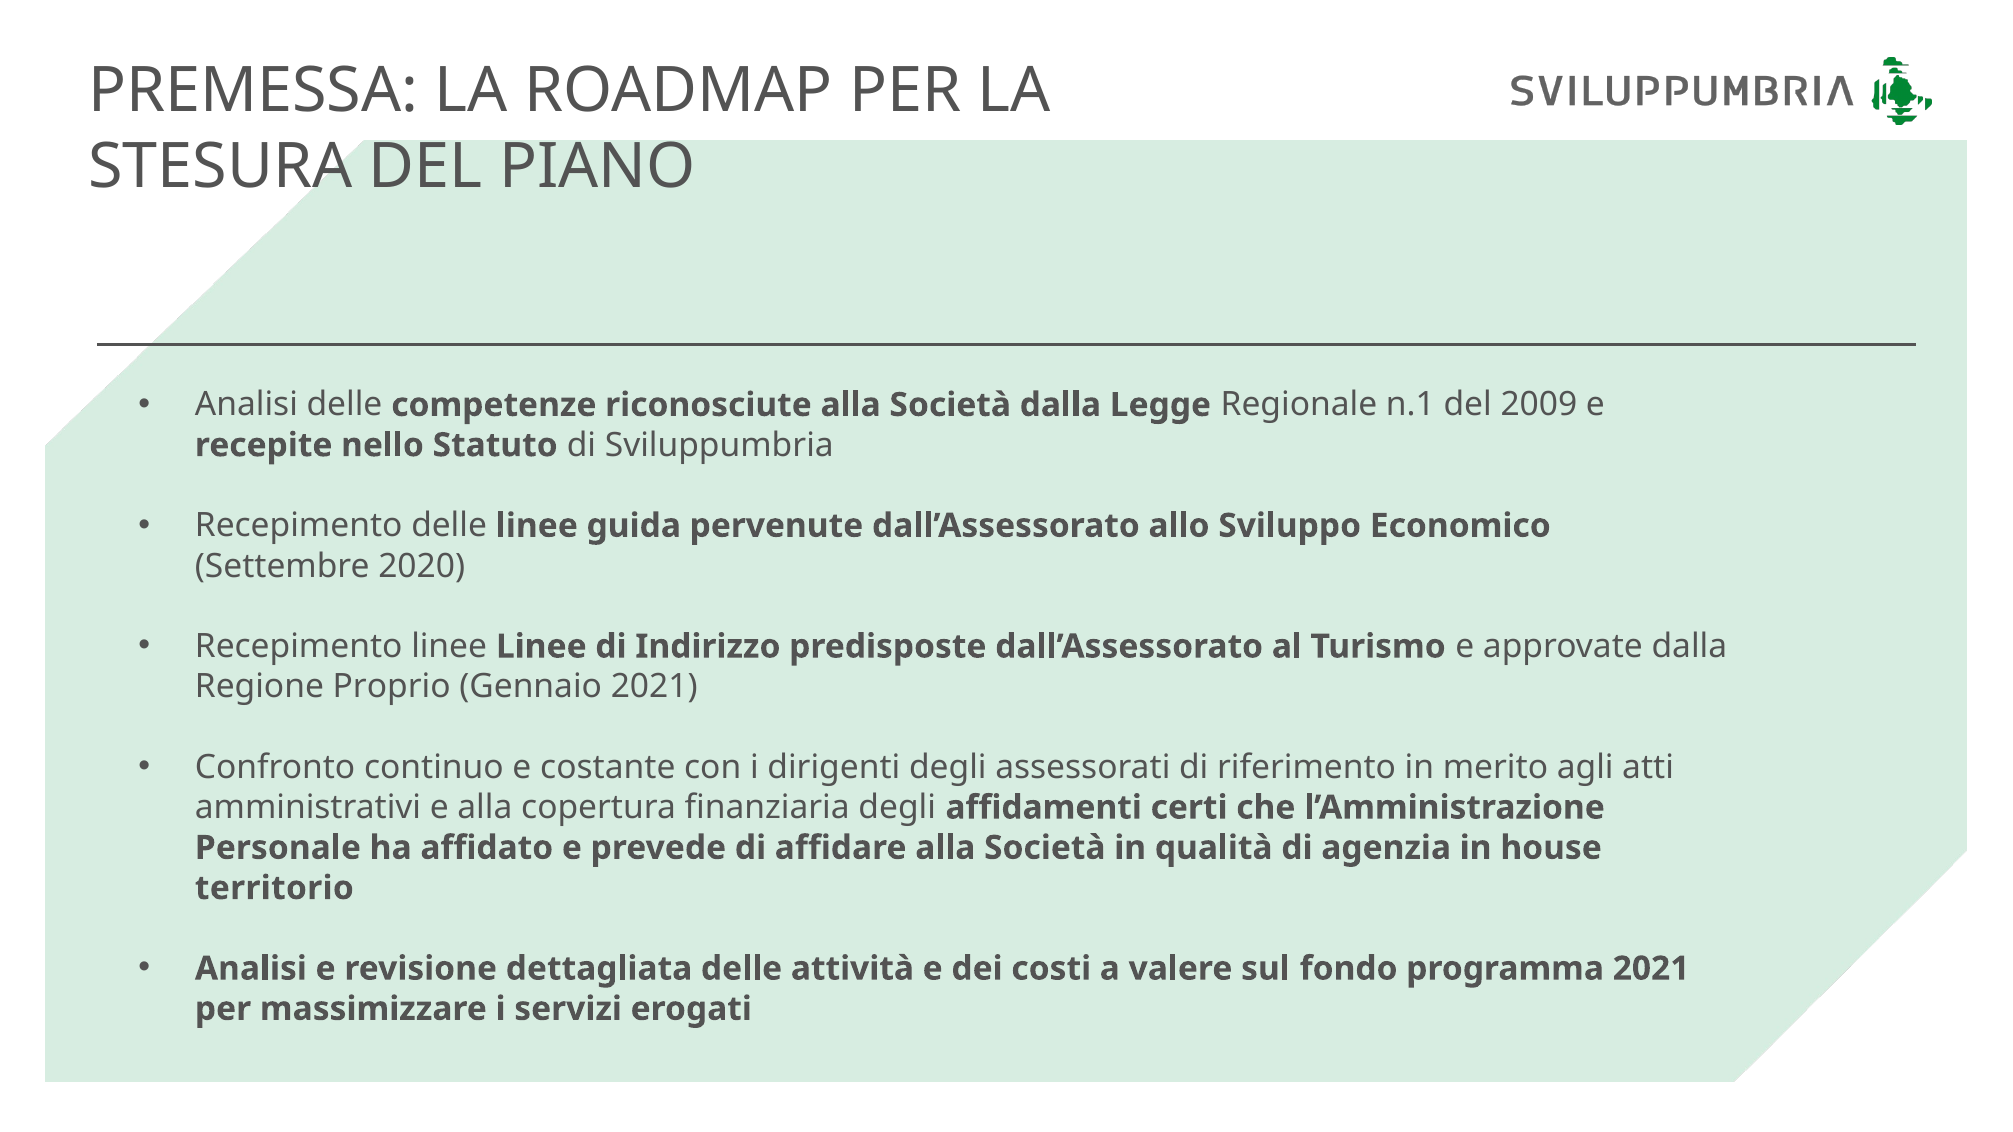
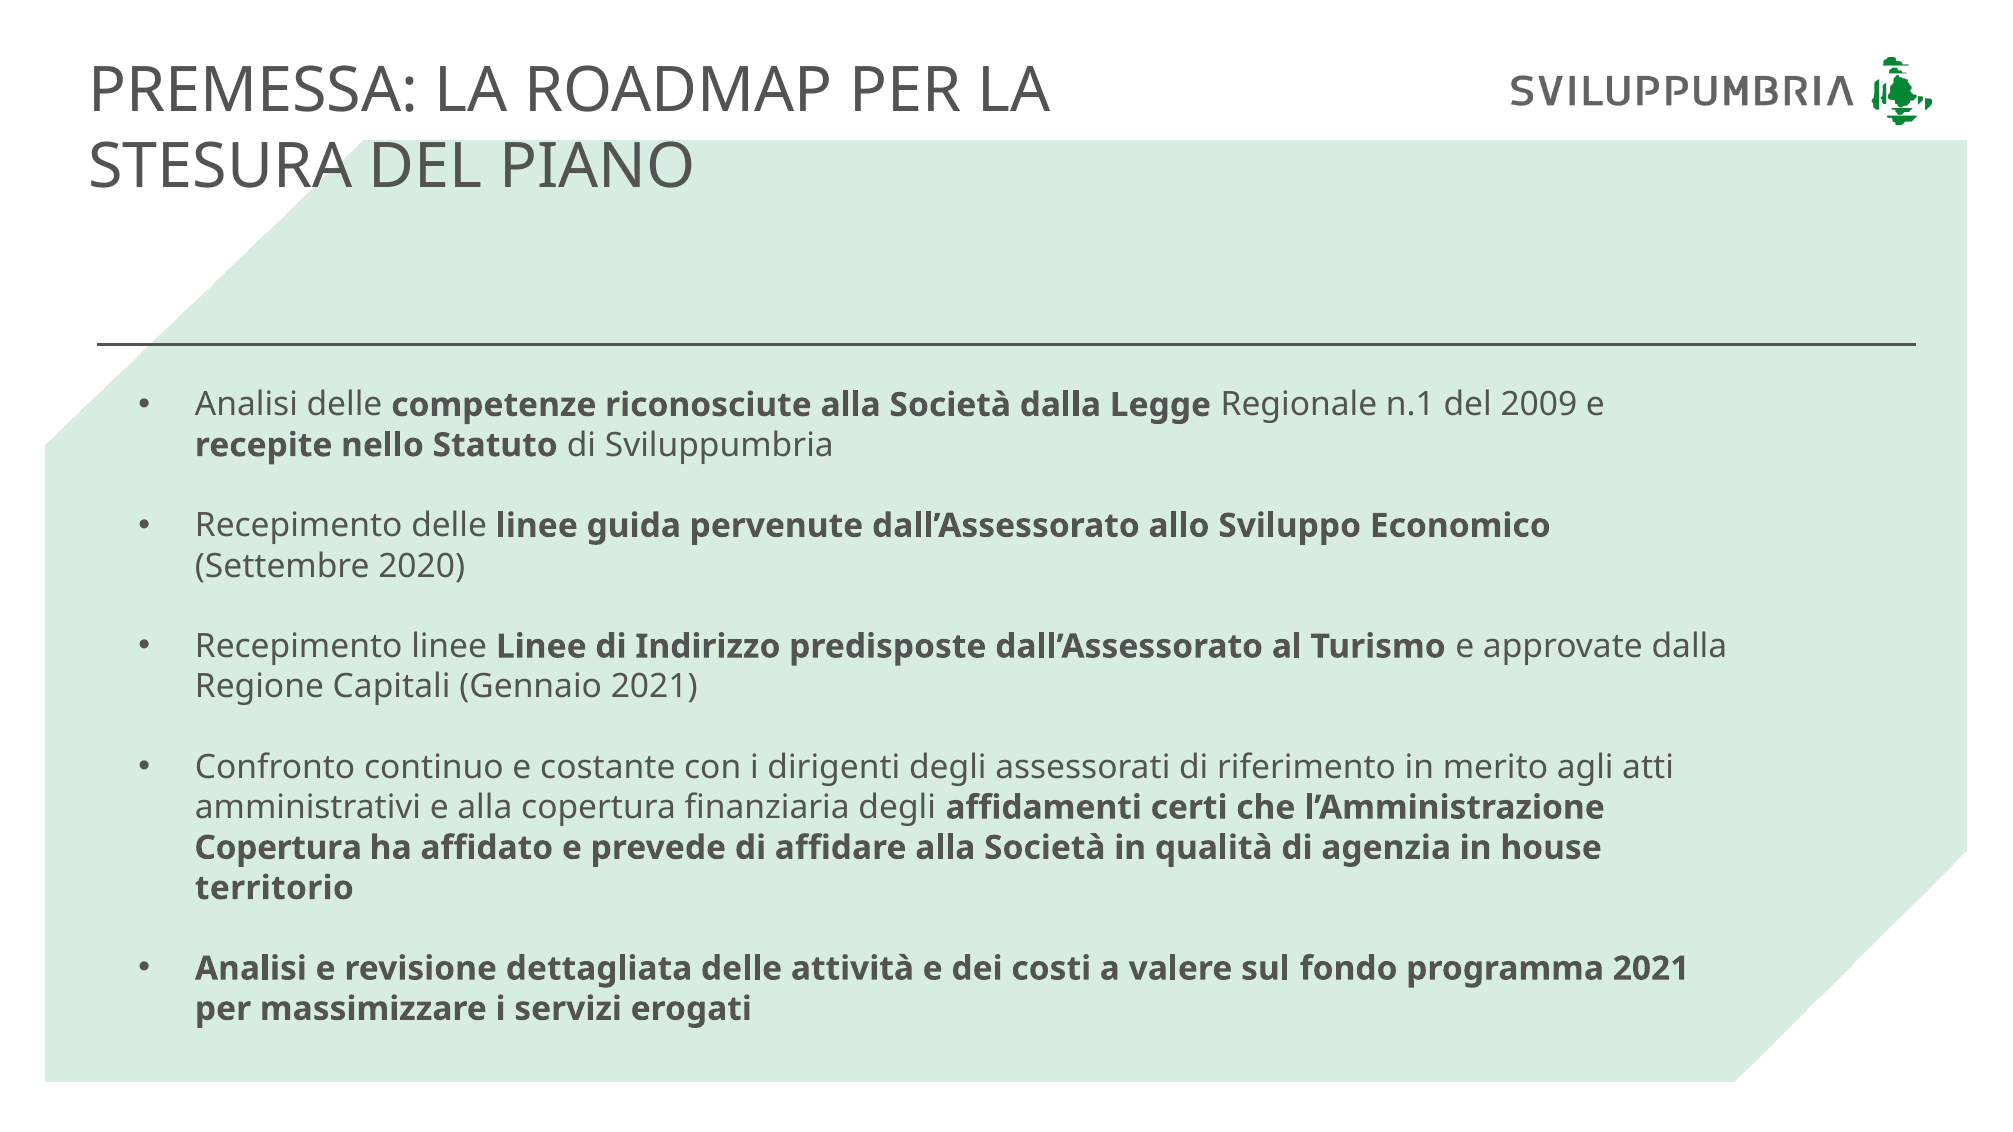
Proprio: Proprio -> Capitali
Personale at (278, 848): Personale -> Copertura
